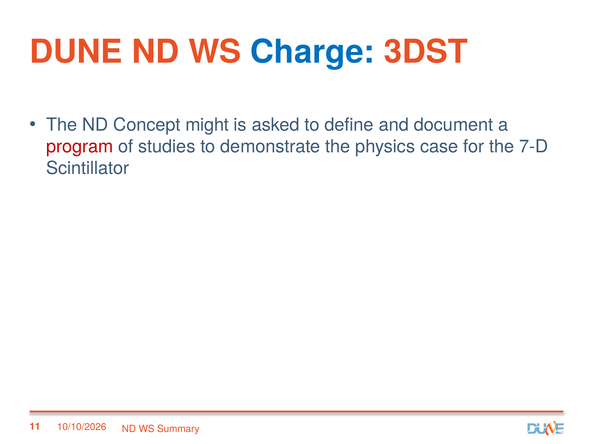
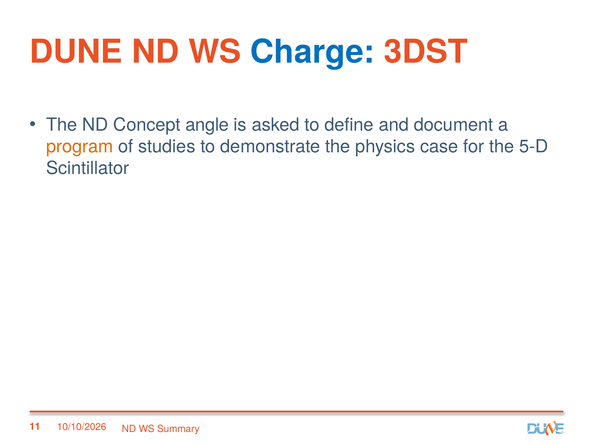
might: might -> angle
program colour: red -> orange
7-D: 7-D -> 5-D
